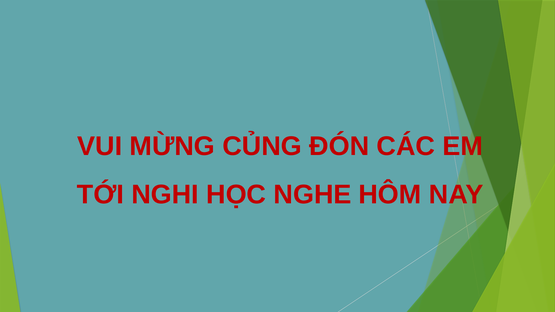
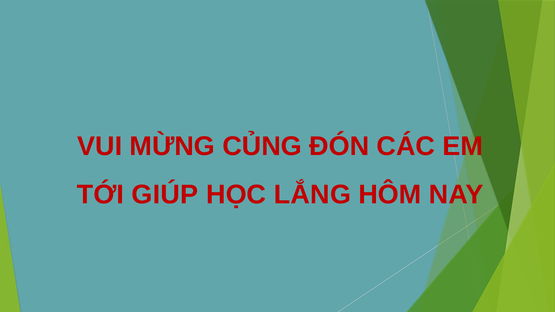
NGHI: NGHI -> GIÚP
NGHE: NGHE -> LẮNG
